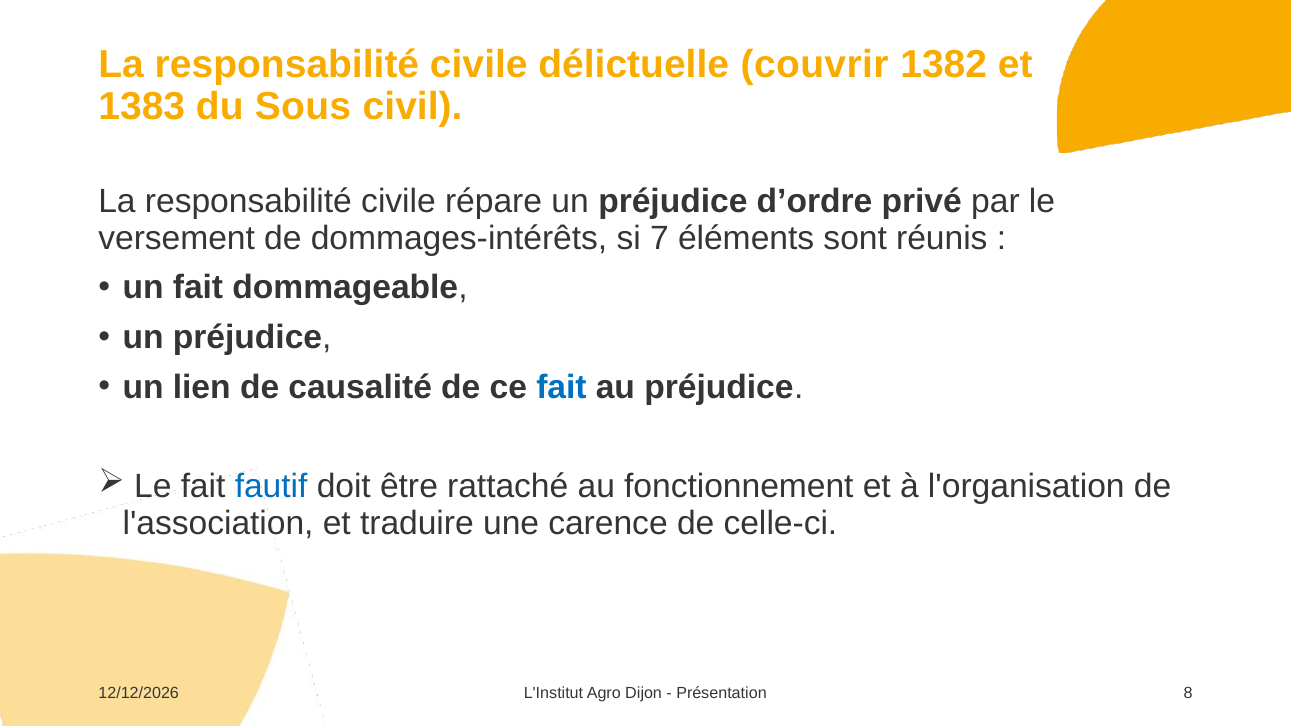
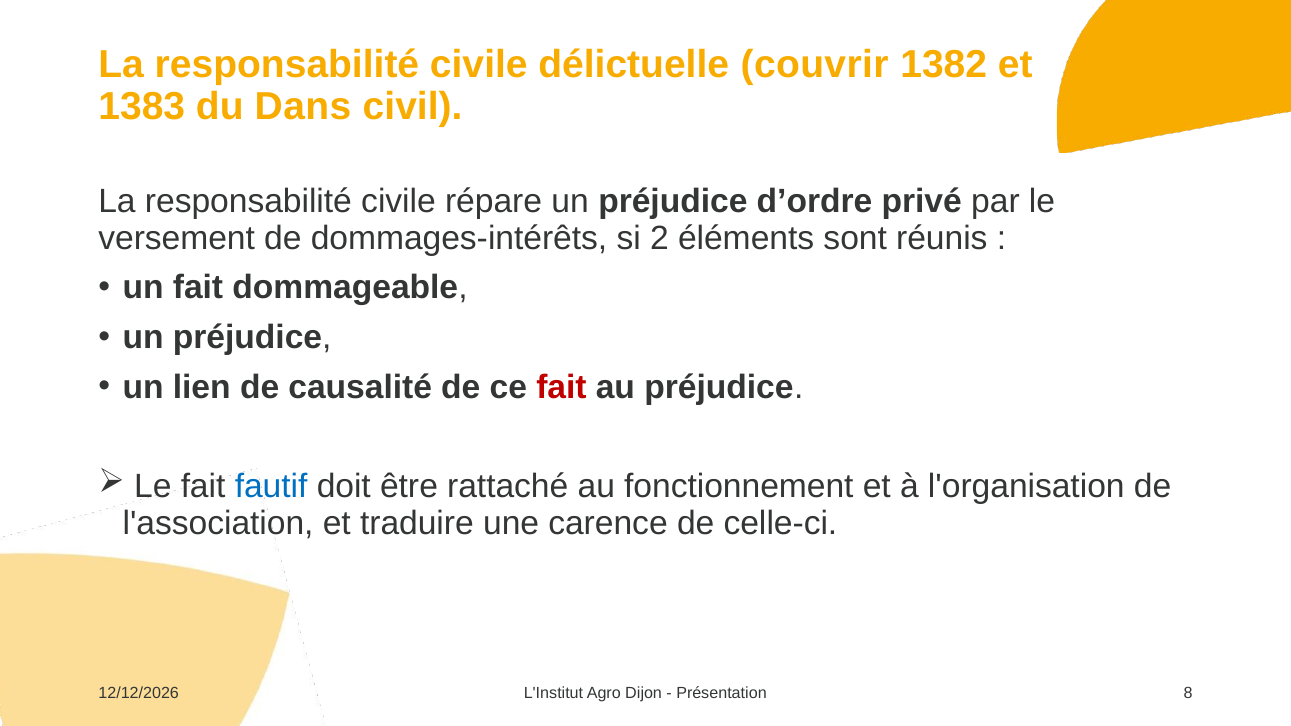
Sous: Sous -> Dans
7: 7 -> 2
fait at (561, 387) colour: blue -> red
